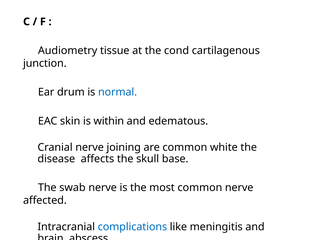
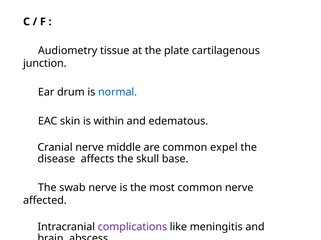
cond: cond -> plate
joining: joining -> middle
white: white -> expel
complications colour: blue -> purple
